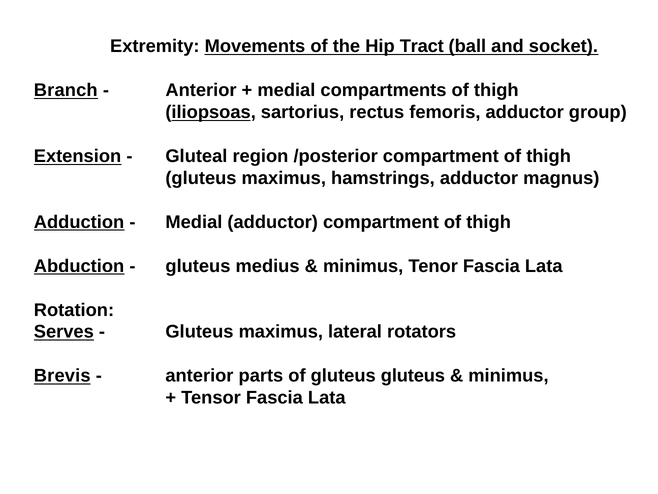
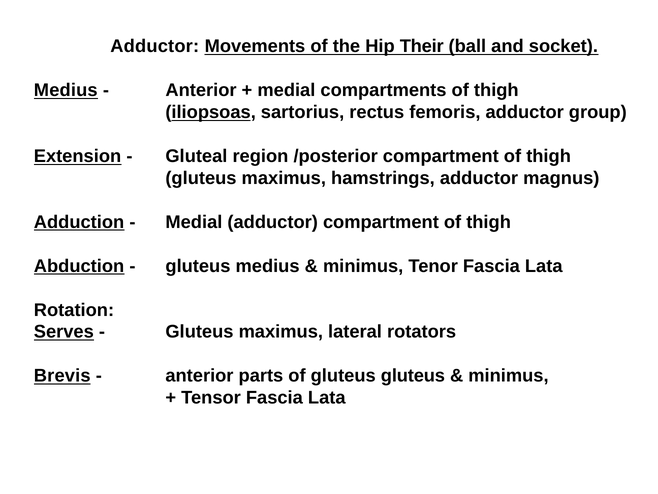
Extremity at (155, 46): Extremity -> Adductor
Tract: Tract -> Their
Branch at (66, 90): Branch -> Medius
